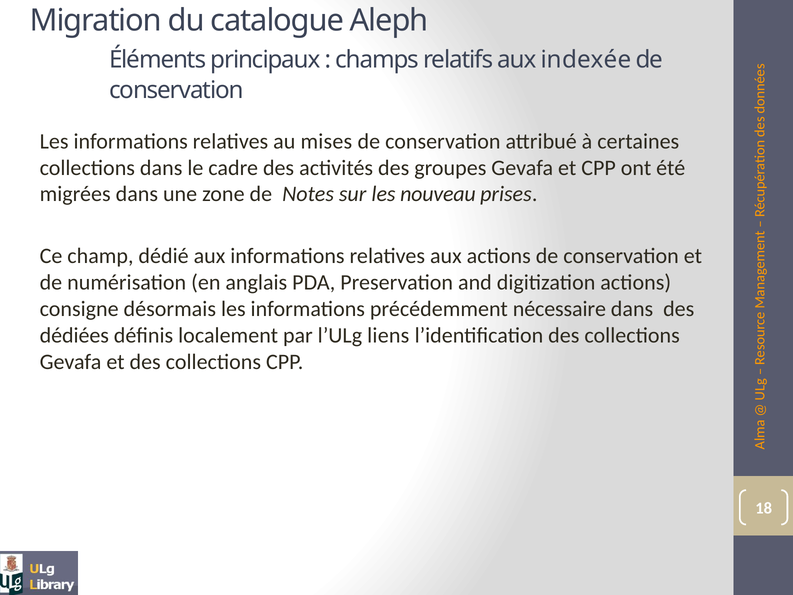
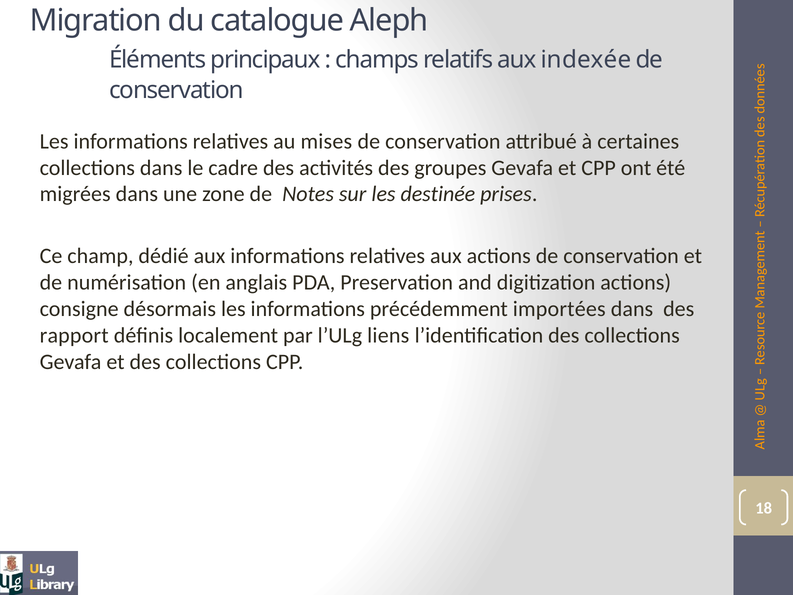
nouveau: nouveau -> destinée
nécessaire: nécessaire -> importées
dédiées: dédiées -> rapport
